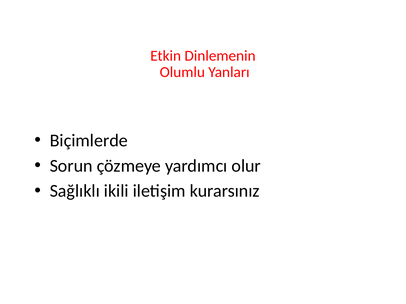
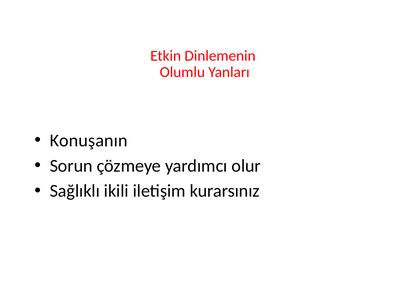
Biçimlerde: Biçimlerde -> Konuşanın
